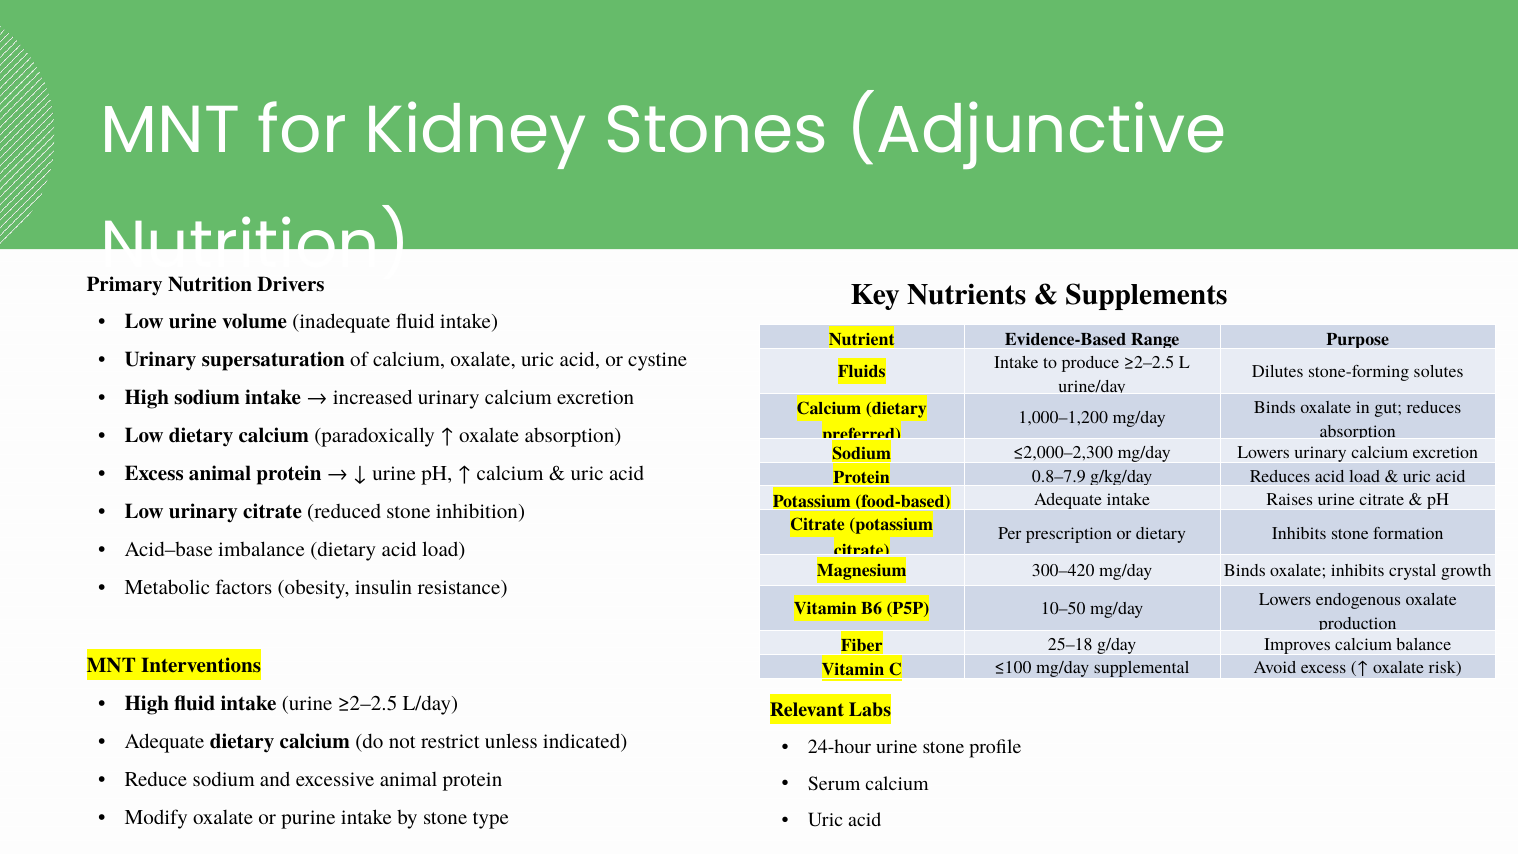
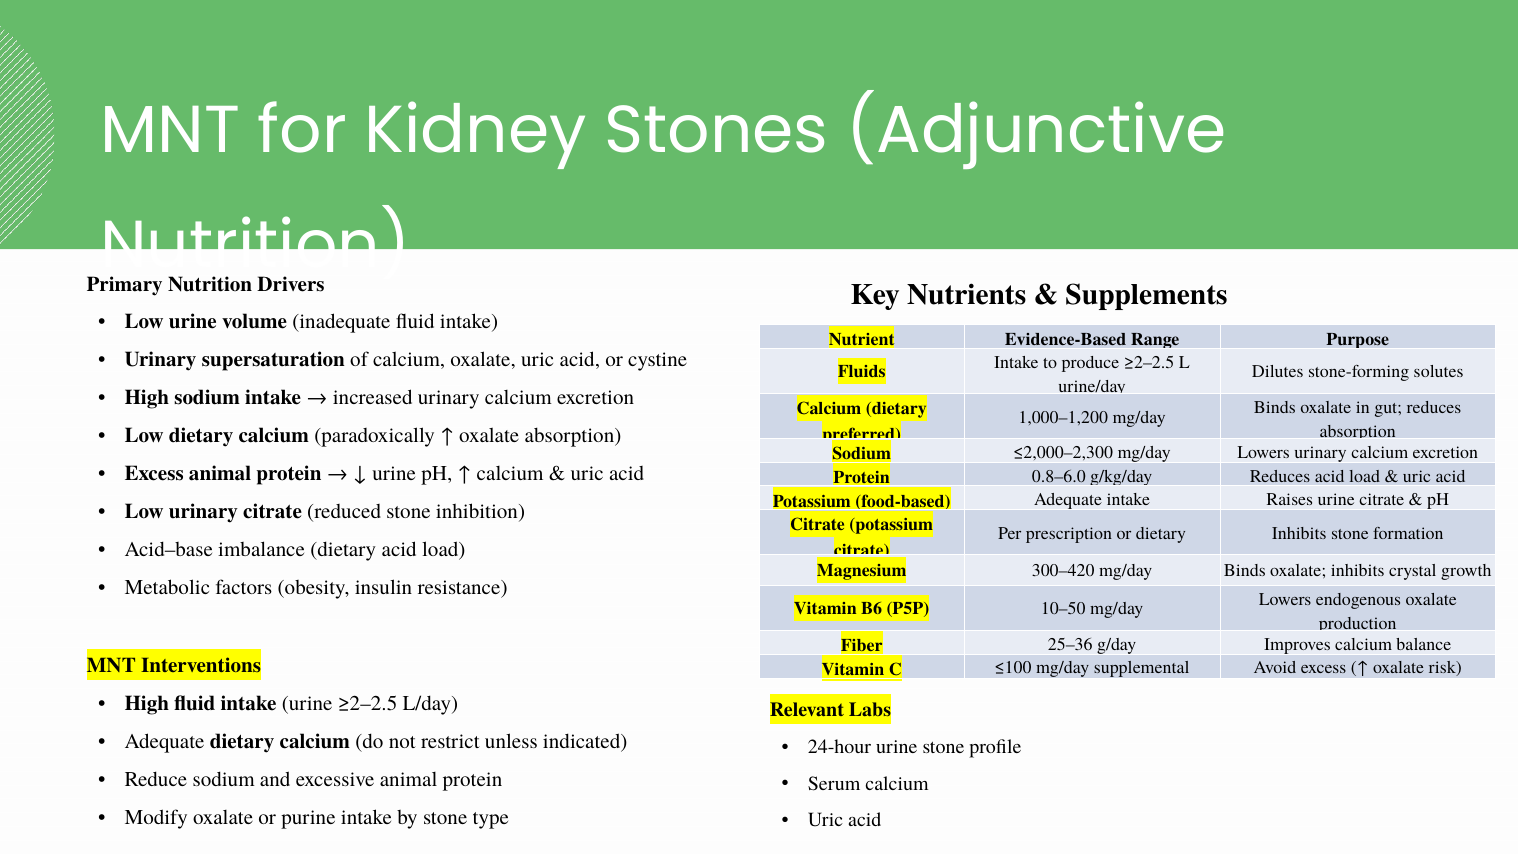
0.8–7.9: 0.8–7.9 -> 0.8–6.0
25–18: 25–18 -> 25–36
